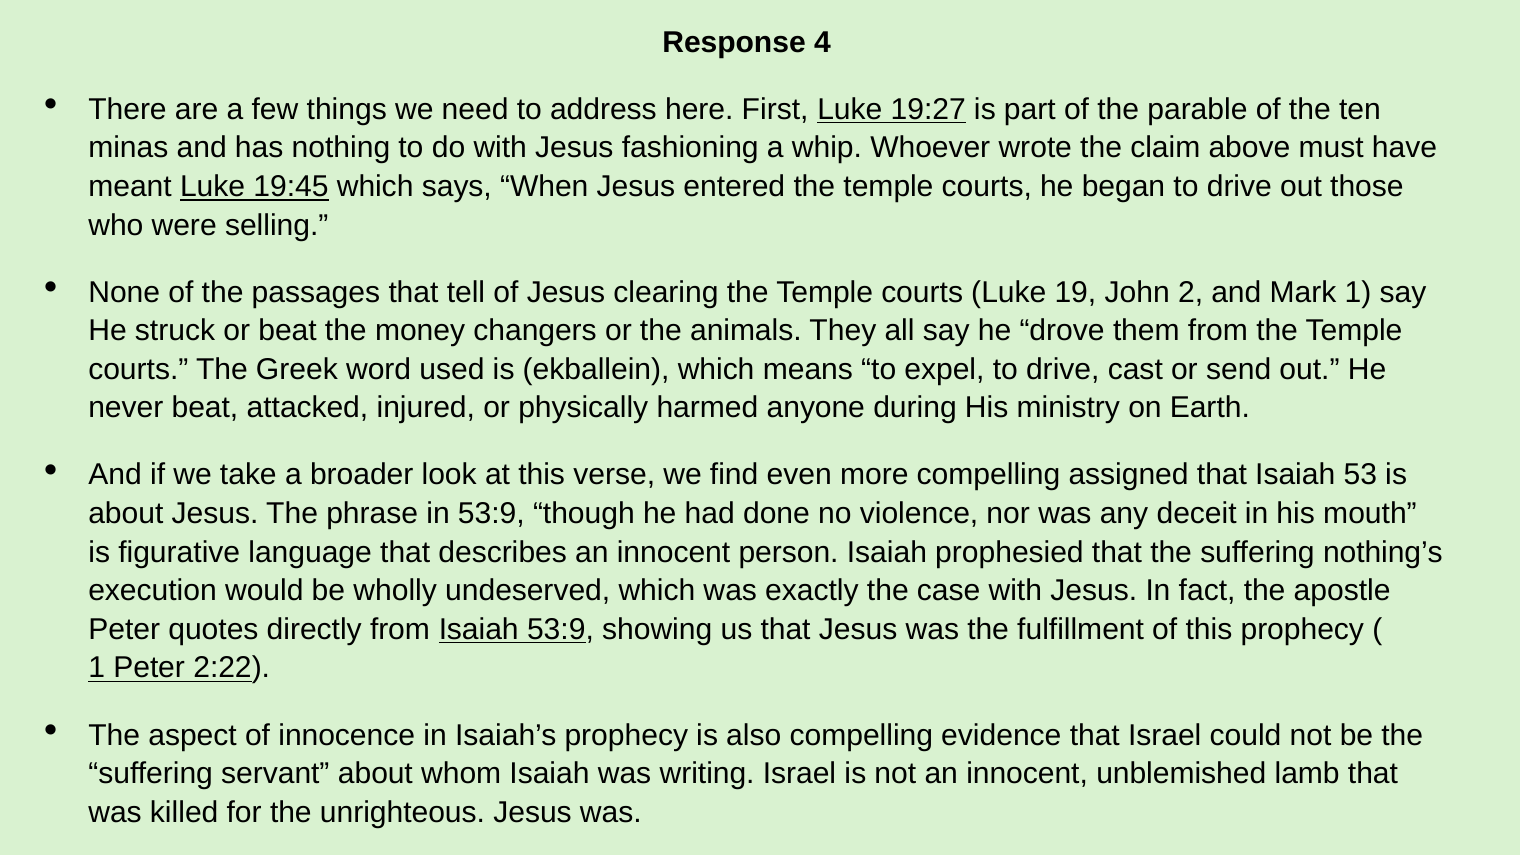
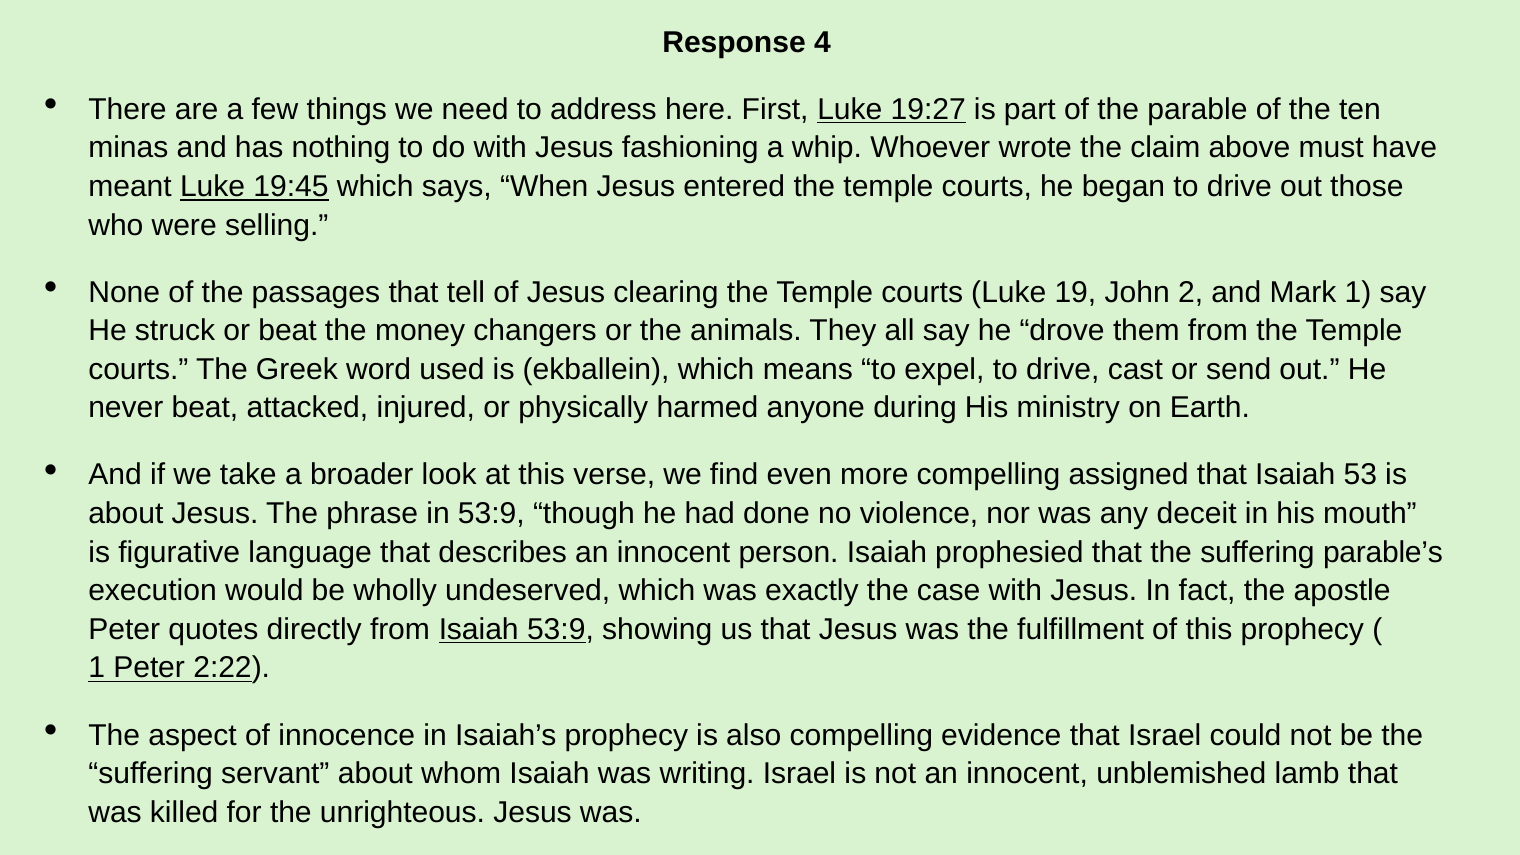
nothing’s: nothing’s -> parable’s
